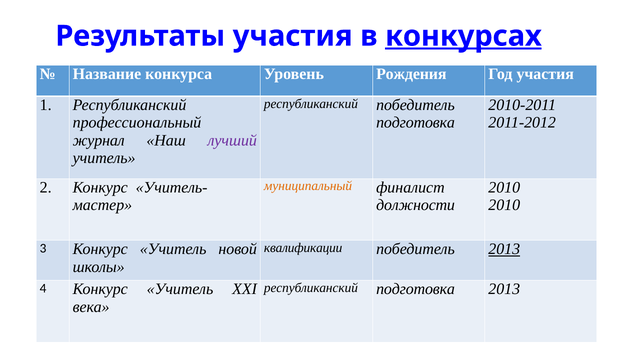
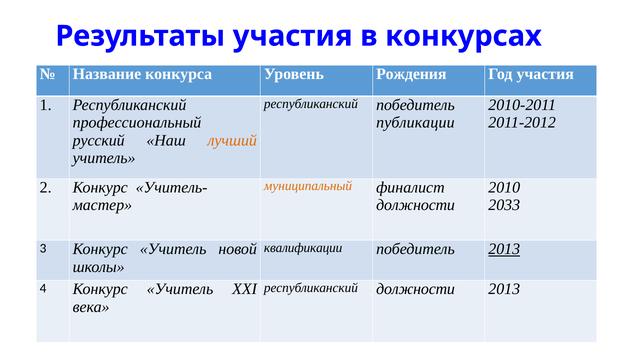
конкурсах underline: present -> none
подготовка at (416, 123): подготовка -> публикации
журнал: журнал -> русский
лучший colour: purple -> orange
2010 at (504, 205): 2010 -> 2033
республиканский подготовка: подготовка -> должности
